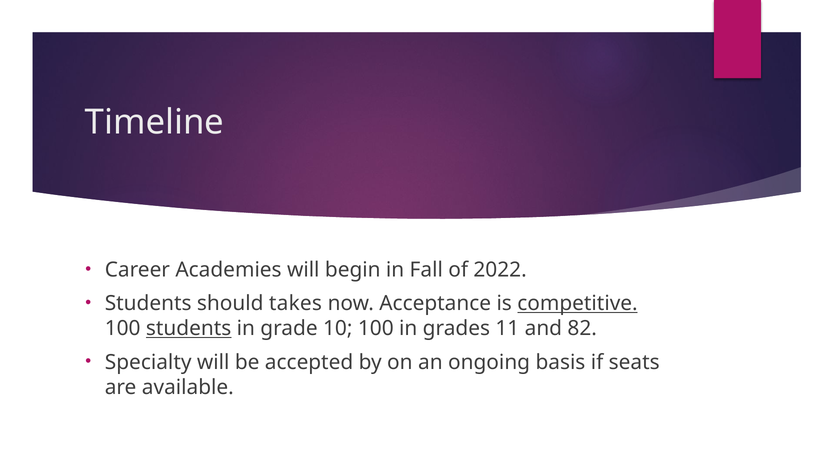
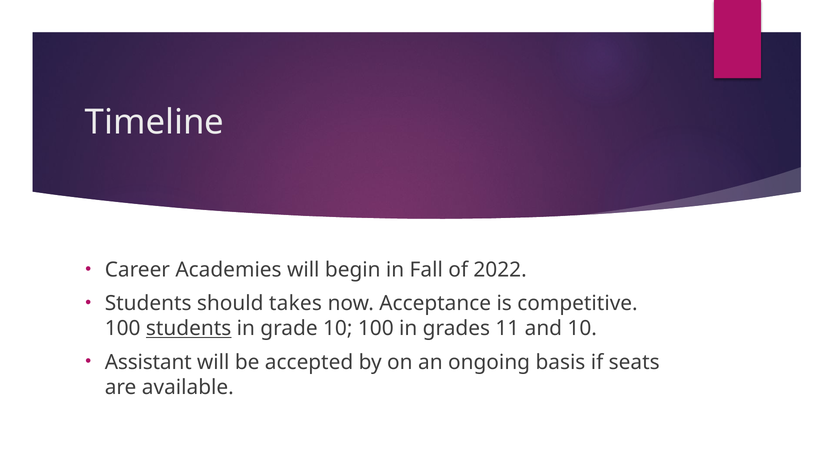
competitive underline: present -> none
and 82: 82 -> 10
Specialty: Specialty -> Assistant
